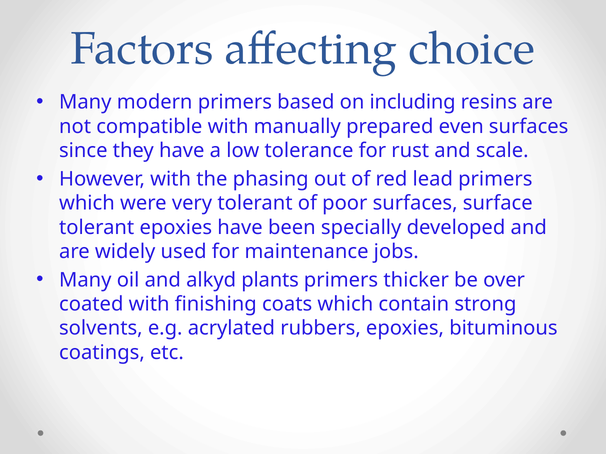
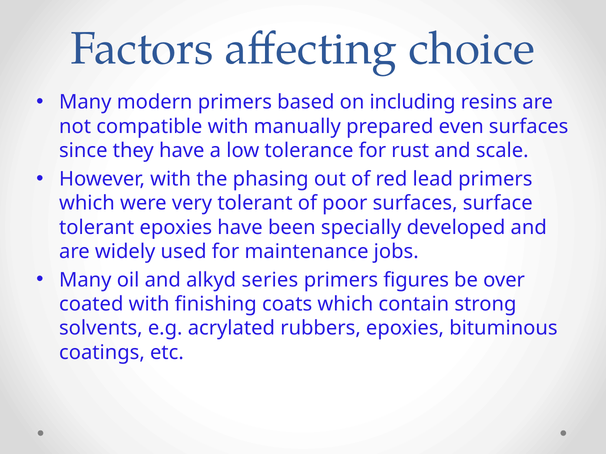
plants: plants -> series
thicker: thicker -> figures
